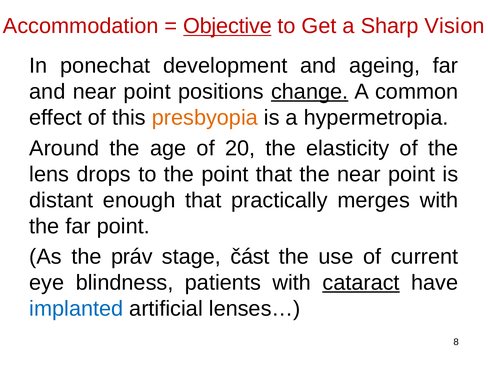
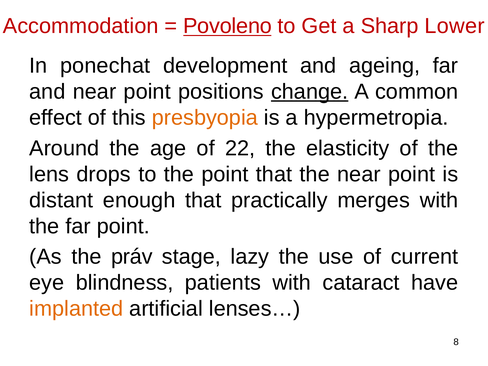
Objective: Objective -> Povoleno
Vision: Vision -> Lower
20: 20 -> 22
část: část -> lazy
cataract underline: present -> none
implanted colour: blue -> orange
